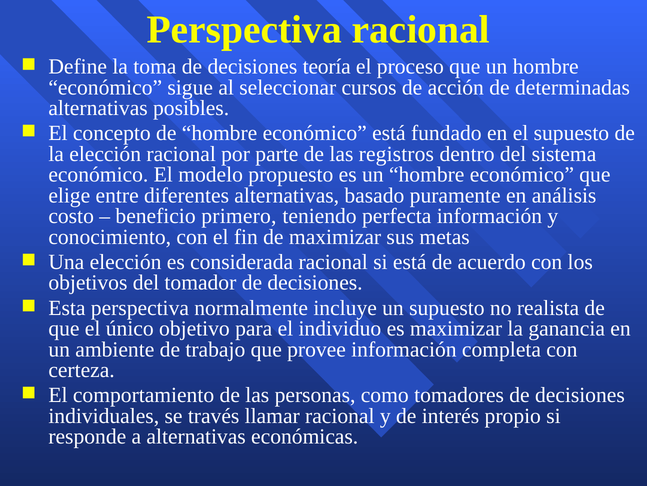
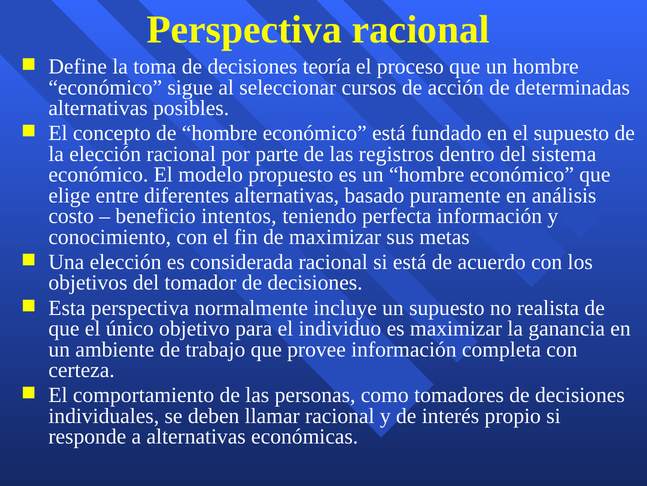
primero: primero -> intentos
través: través -> deben
